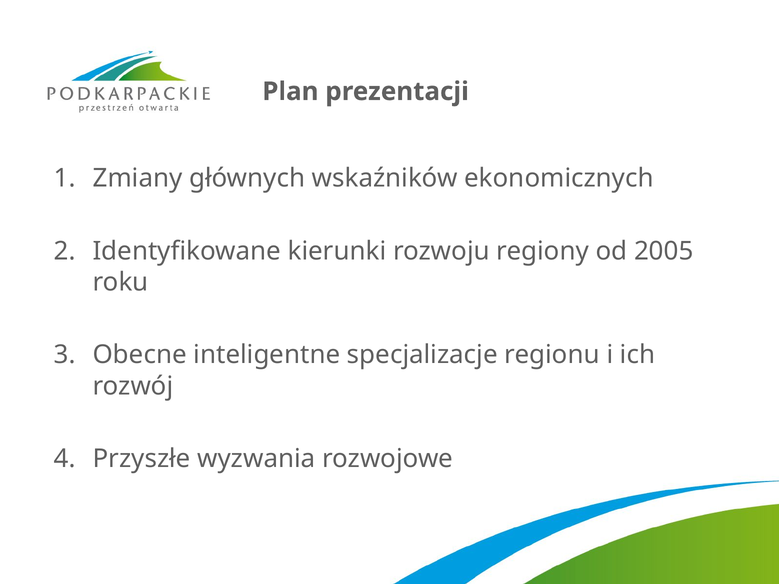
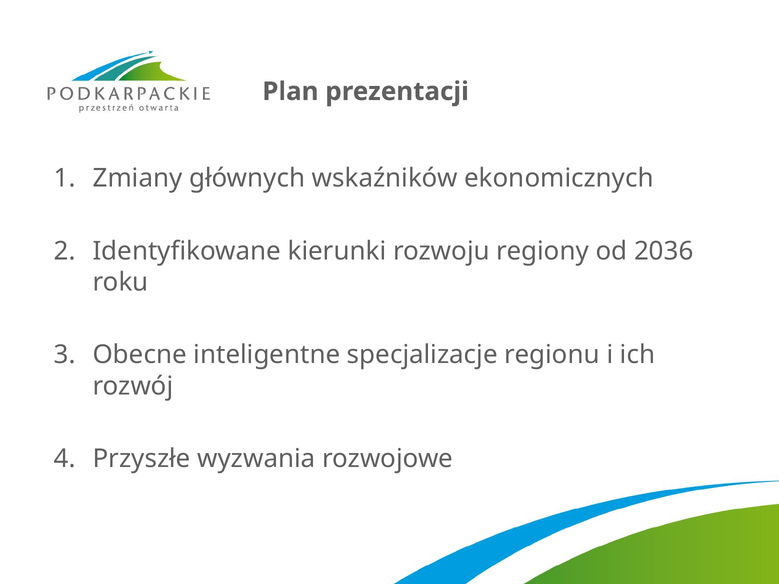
2005: 2005 -> 2036
